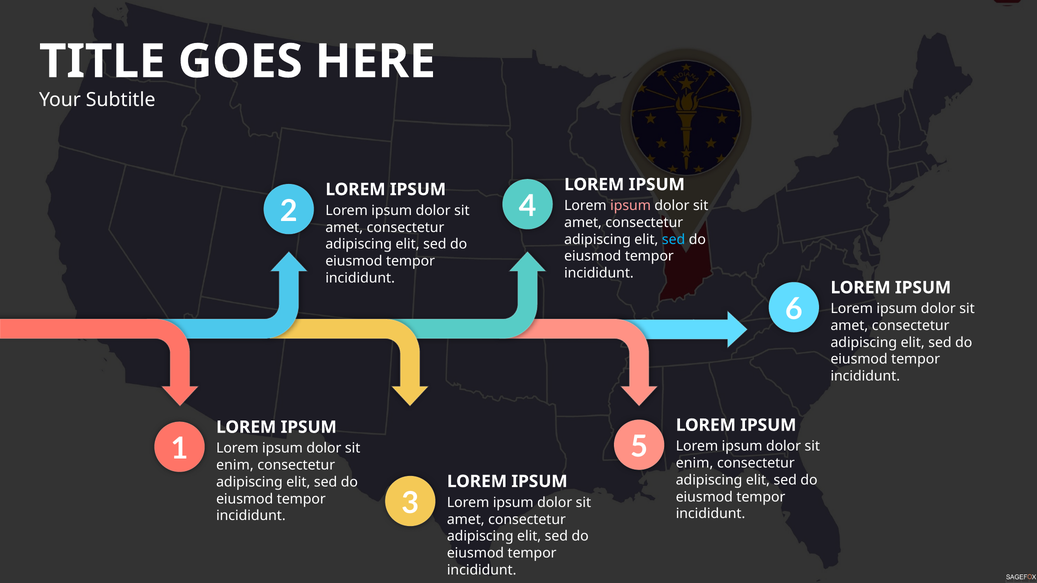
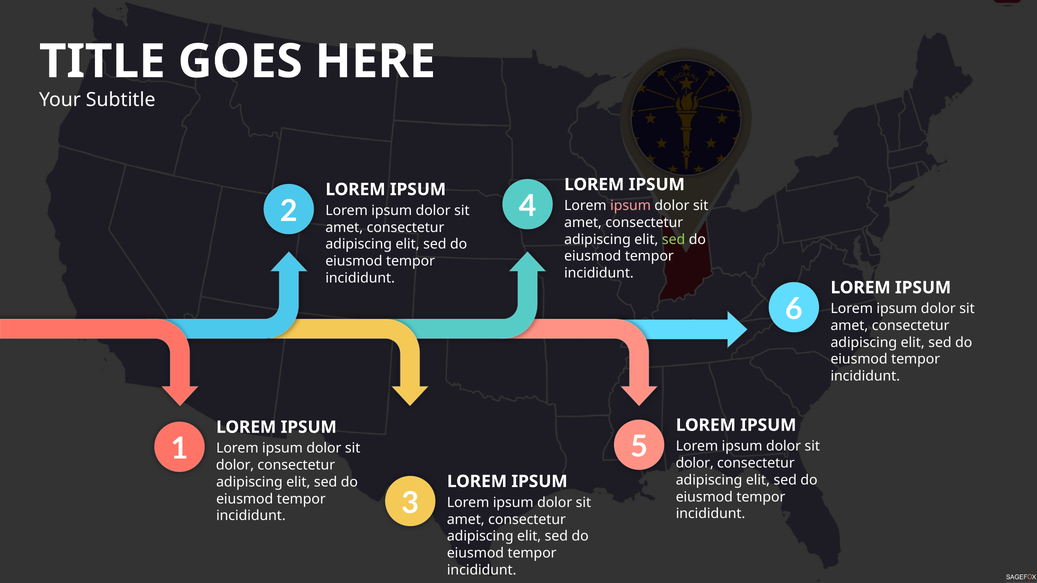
sed at (674, 240) colour: light blue -> light green
enim at (695, 463): enim -> dolor
enim at (235, 465): enim -> dolor
